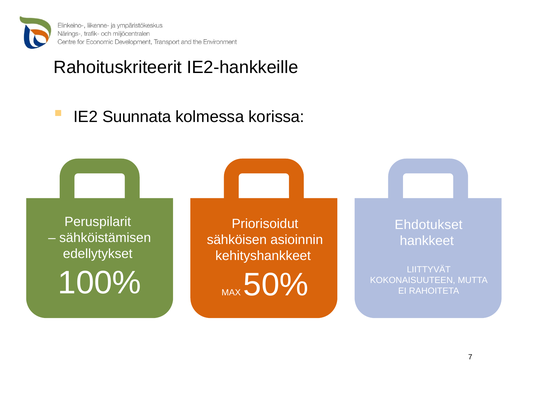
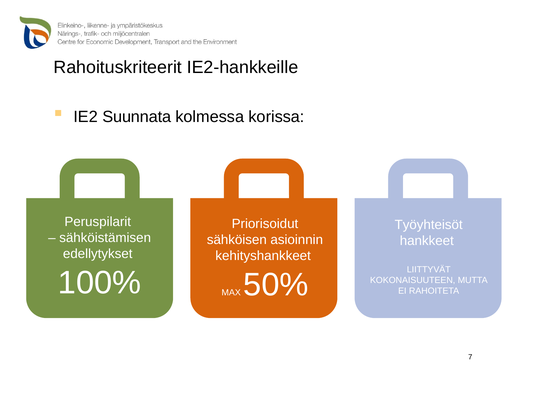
Ehdotukset: Ehdotukset -> Työyhteisöt
